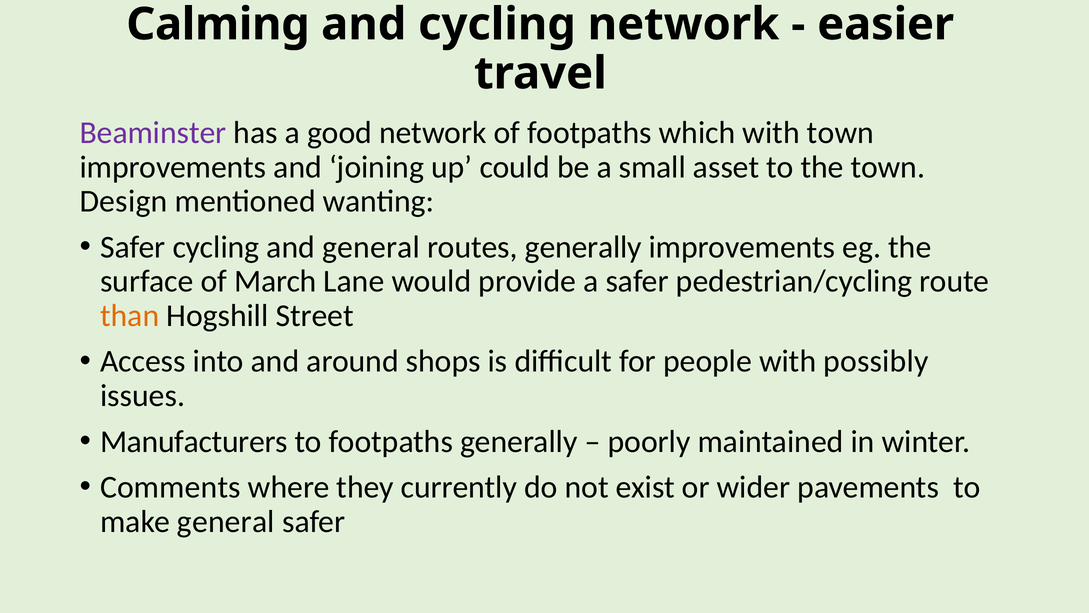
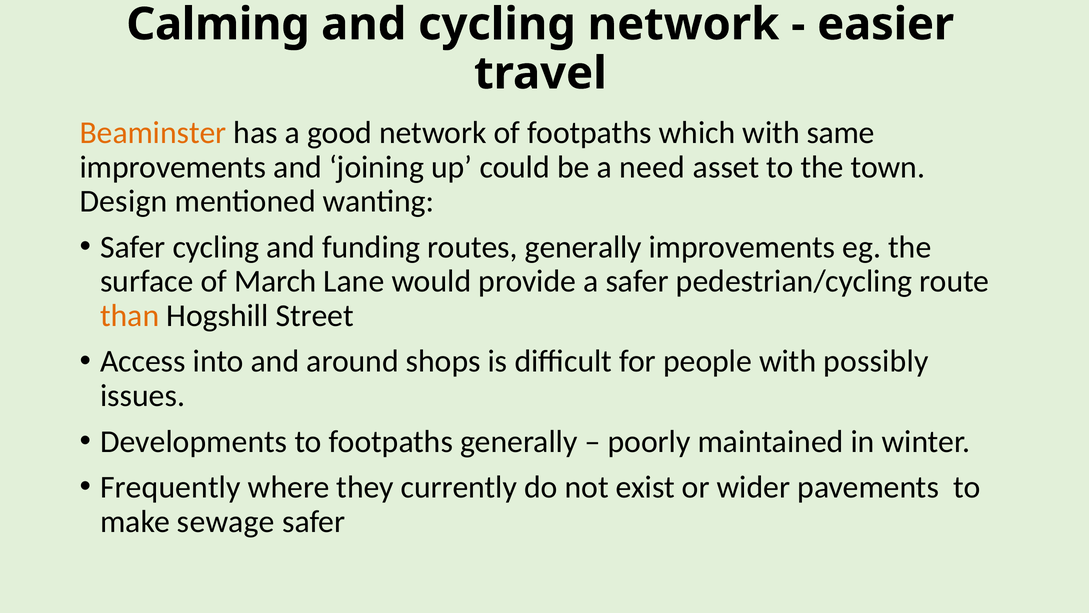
Beaminster colour: purple -> orange
with town: town -> same
small: small -> need
and general: general -> funding
Manufacturers: Manufacturers -> Developments
Comments: Comments -> Frequently
make general: general -> sewage
